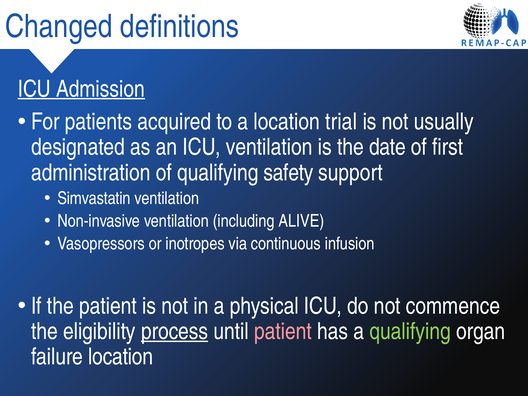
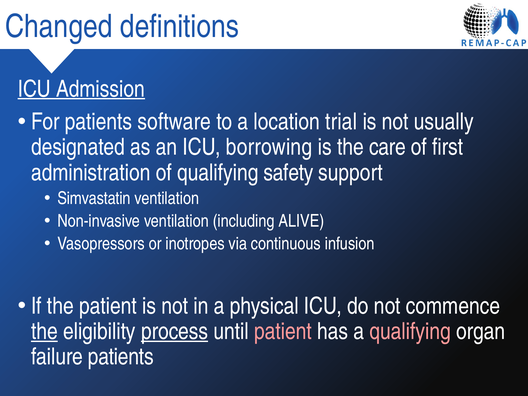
acquired: acquired -> software
ICU ventilation: ventilation -> borrowing
date: date -> care
the at (44, 331) underline: none -> present
qualifying at (410, 331) colour: light green -> pink
failure location: location -> patients
